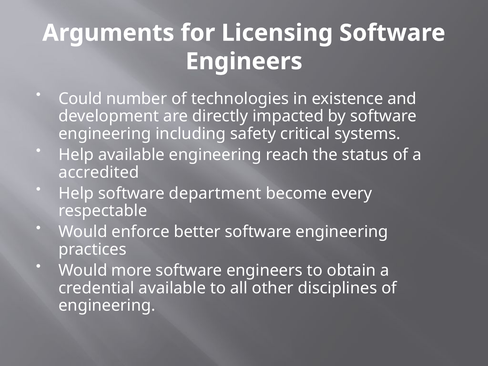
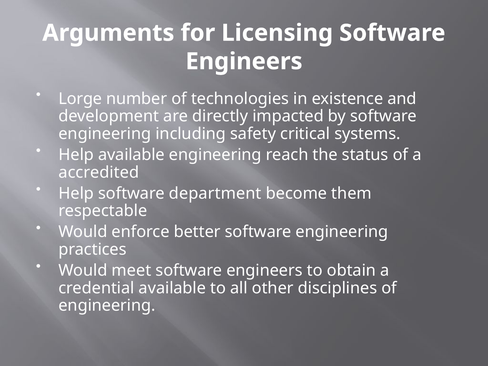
Could: Could -> Lorge
every: every -> them
more: more -> meet
